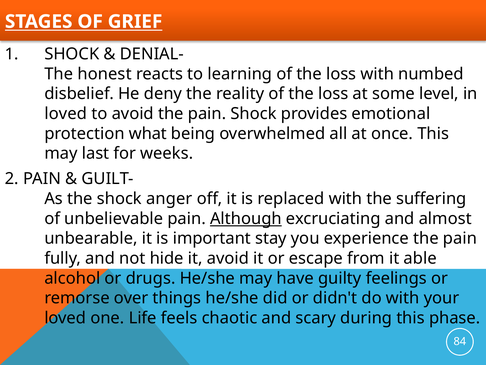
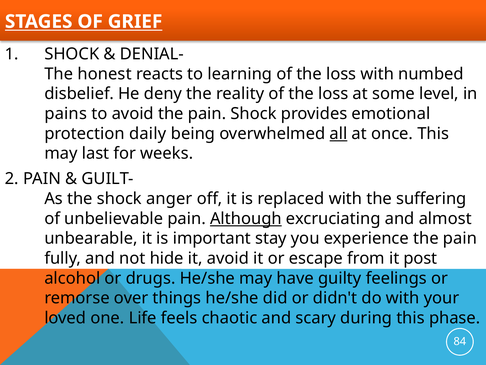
loved at (66, 114): loved -> pains
what: what -> daily
all underline: none -> present
able: able -> post
